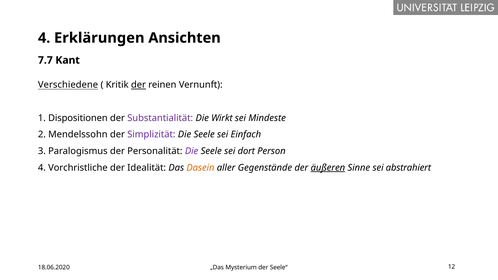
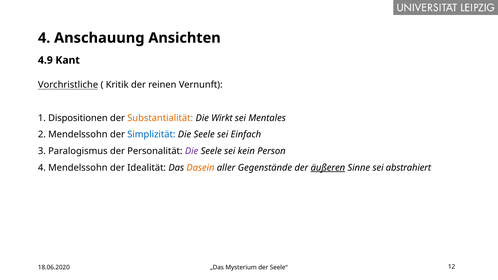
Erklärungen: Erklärungen -> Anschauung
7.7: 7.7 -> 4.9
Verschiedene: Verschiedene -> Vorchristliche
der at (138, 85) underline: present -> none
Substantialität colour: purple -> orange
Mindeste: Mindeste -> Mentales
Simplizität colour: purple -> blue
dort: dort -> kein
4 Vorchristliche: Vorchristliche -> Mendelssohn
